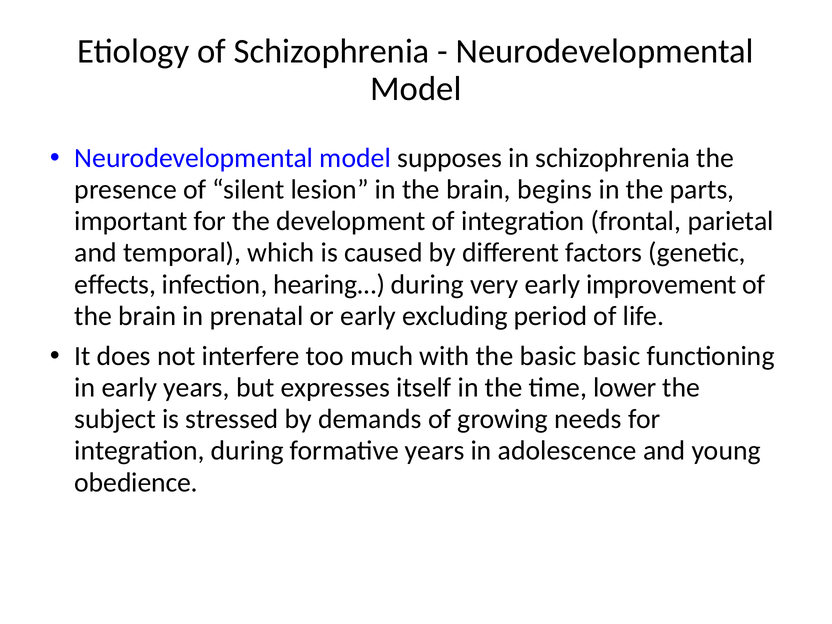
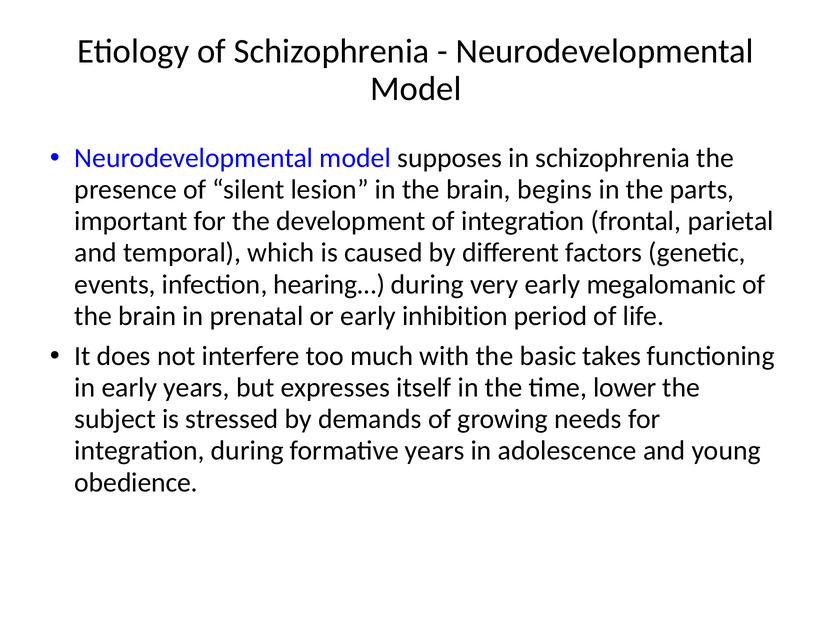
effects: effects -> events
improvement: improvement -> megalomanic
excluding: excluding -> inhibition
basic basic: basic -> takes
